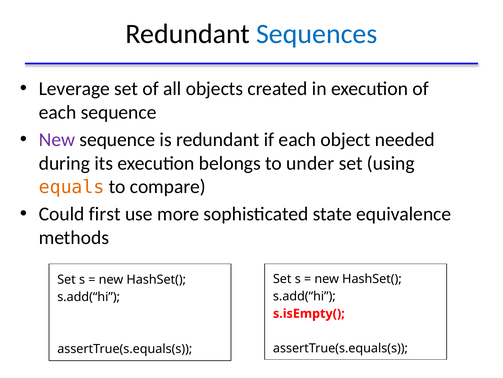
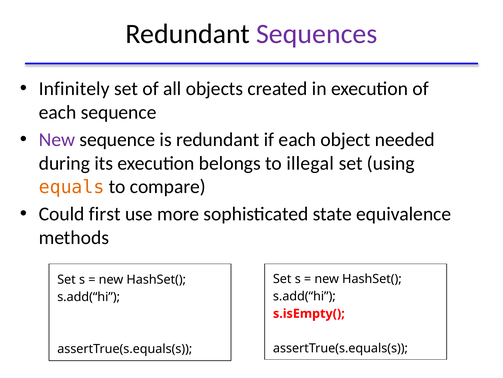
Sequences colour: blue -> purple
Leverage: Leverage -> Infinitely
under: under -> illegal
